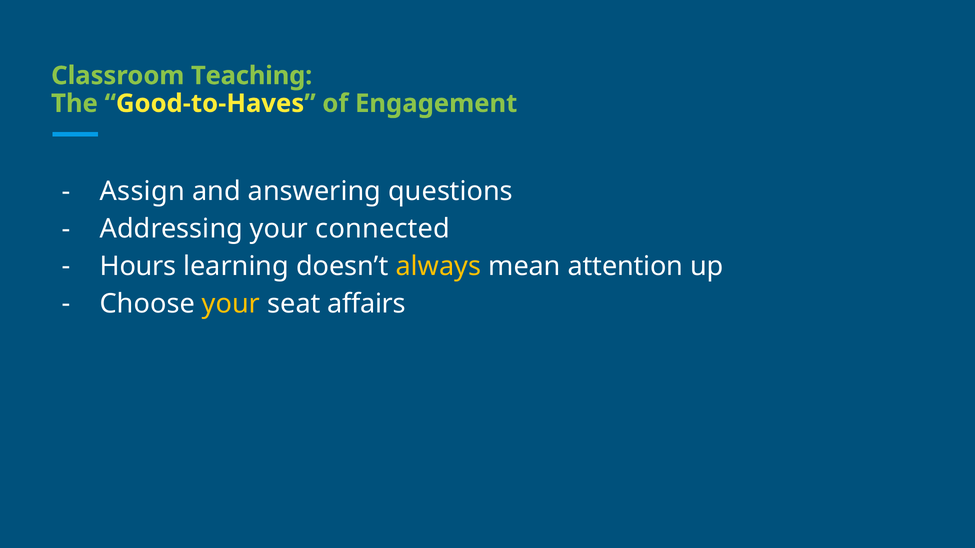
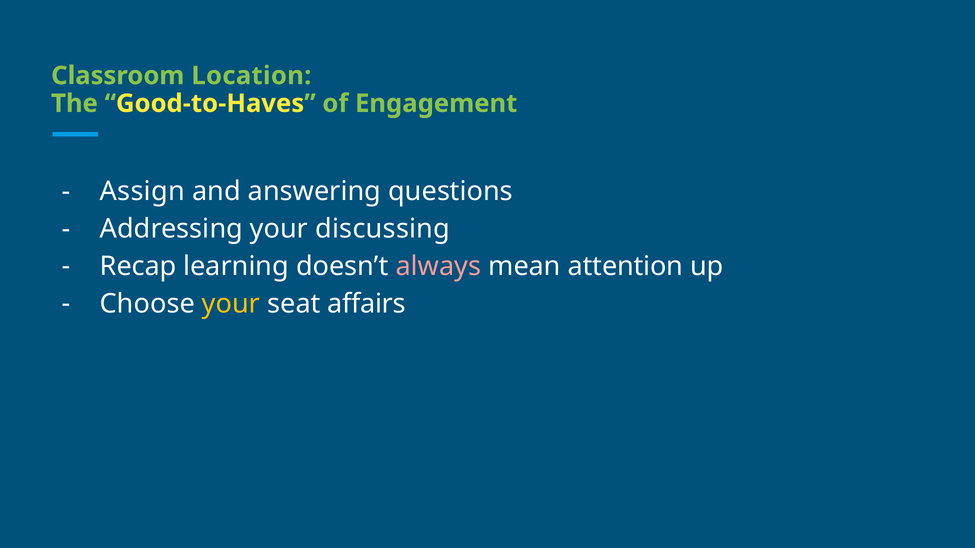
Teaching: Teaching -> Location
connected: connected -> discussing
Hours: Hours -> Recap
always colour: yellow -> pink
